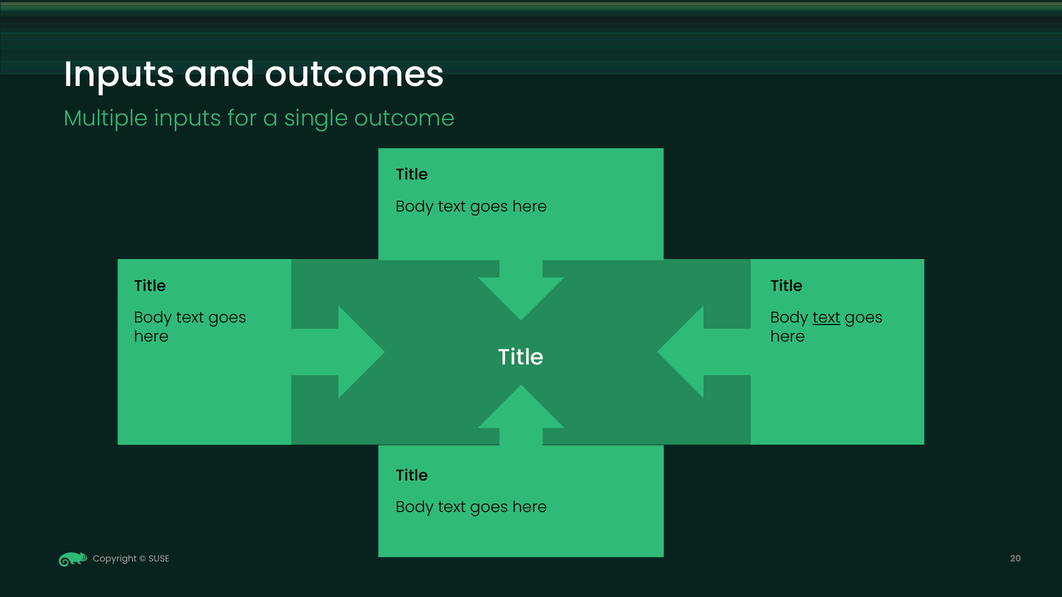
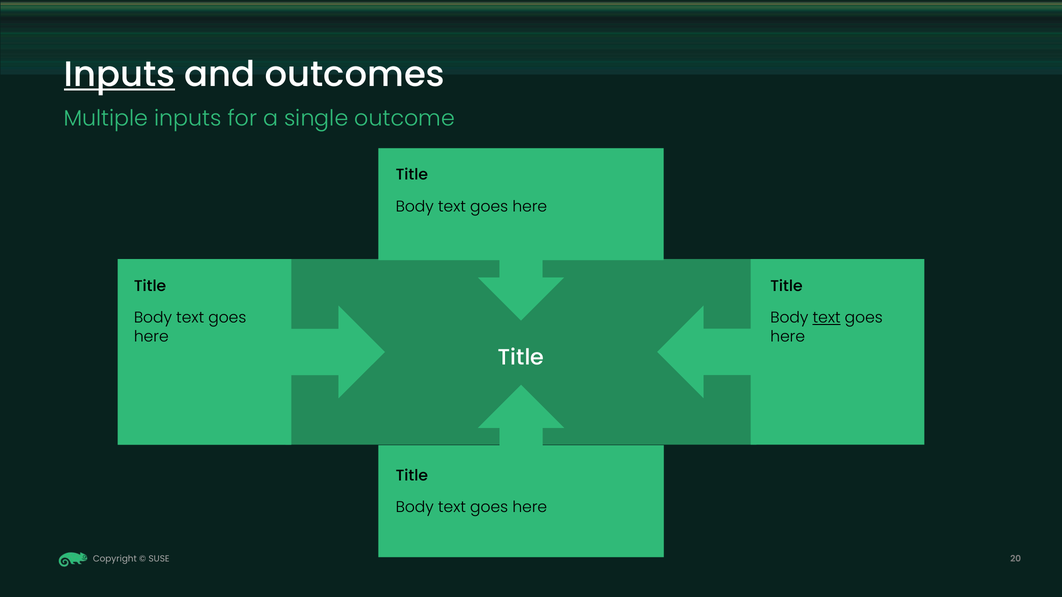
Inputs at (119, 75) underline: none -> present
